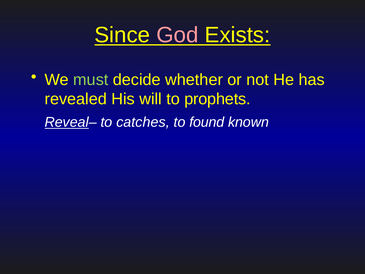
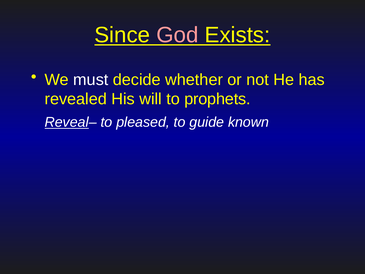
must colour: light green -> white
catches: catches -> pleased
found: found -> guide
